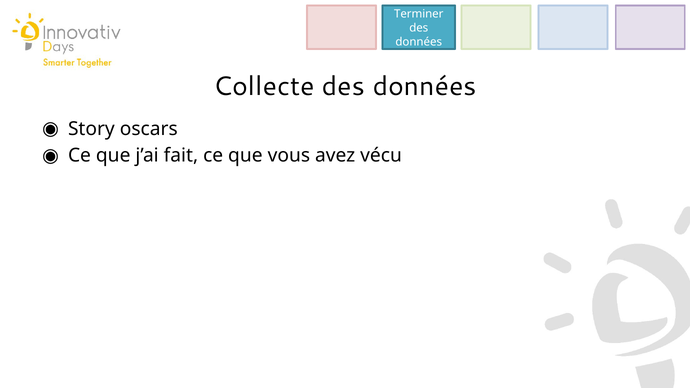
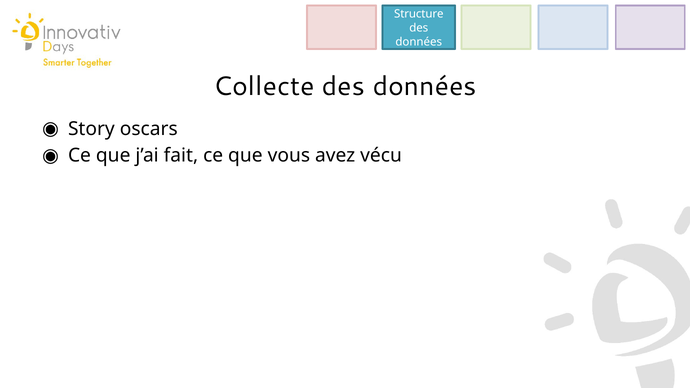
Terminer: Terminer -> Structure
